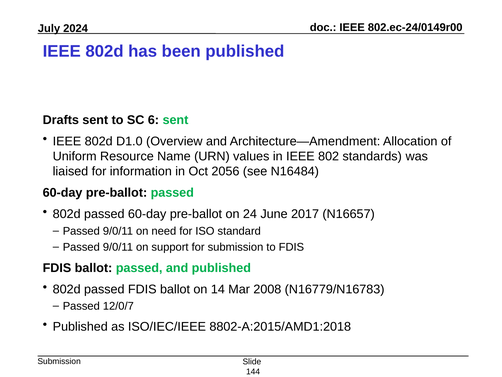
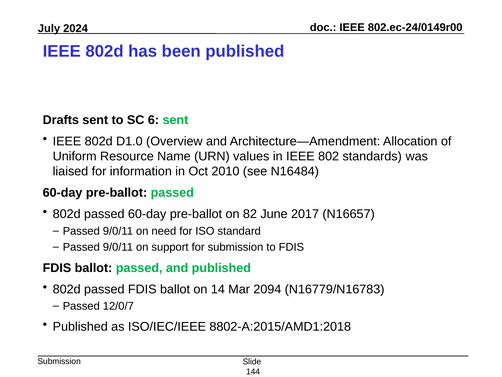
2056: 2056 -> 2010
24: 24 -> 82
2008: 2008 -> 2094
